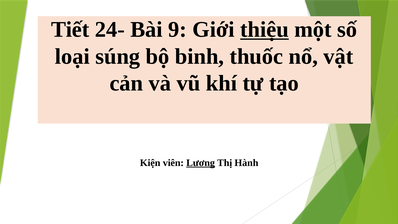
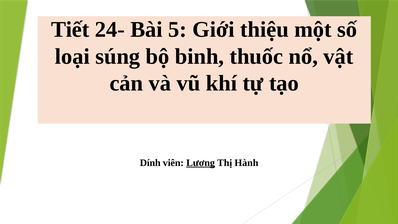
9: 9 -> 5
thiệu underline: present -> none
Kiện: Kiện -> Dính
